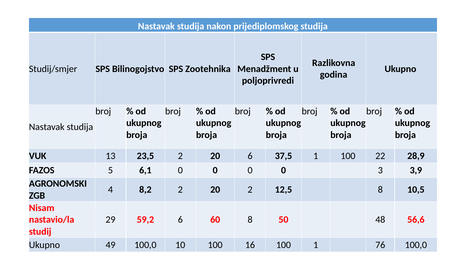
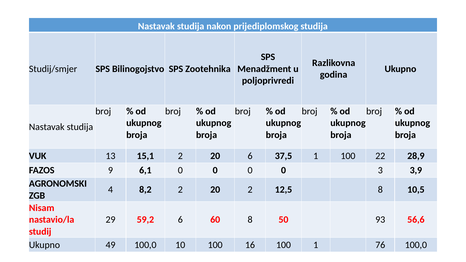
23,5: 23,5 -> 15,1
5: 5 -> 9
48: 48 -> 93
